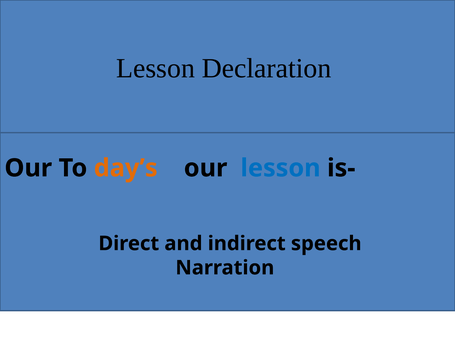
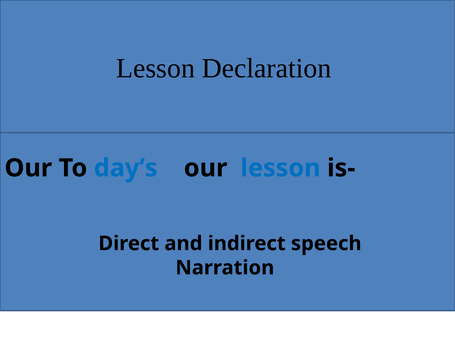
day’s colour: orange -> blue
